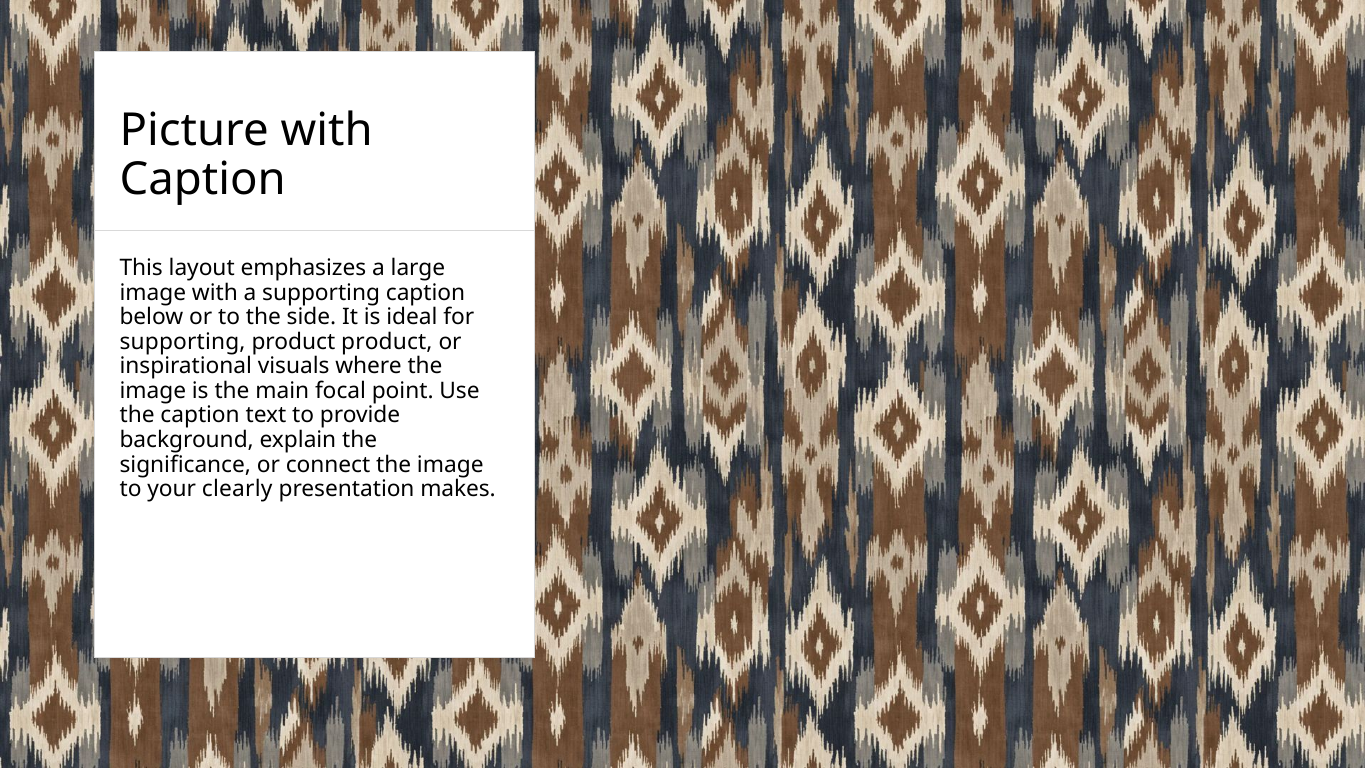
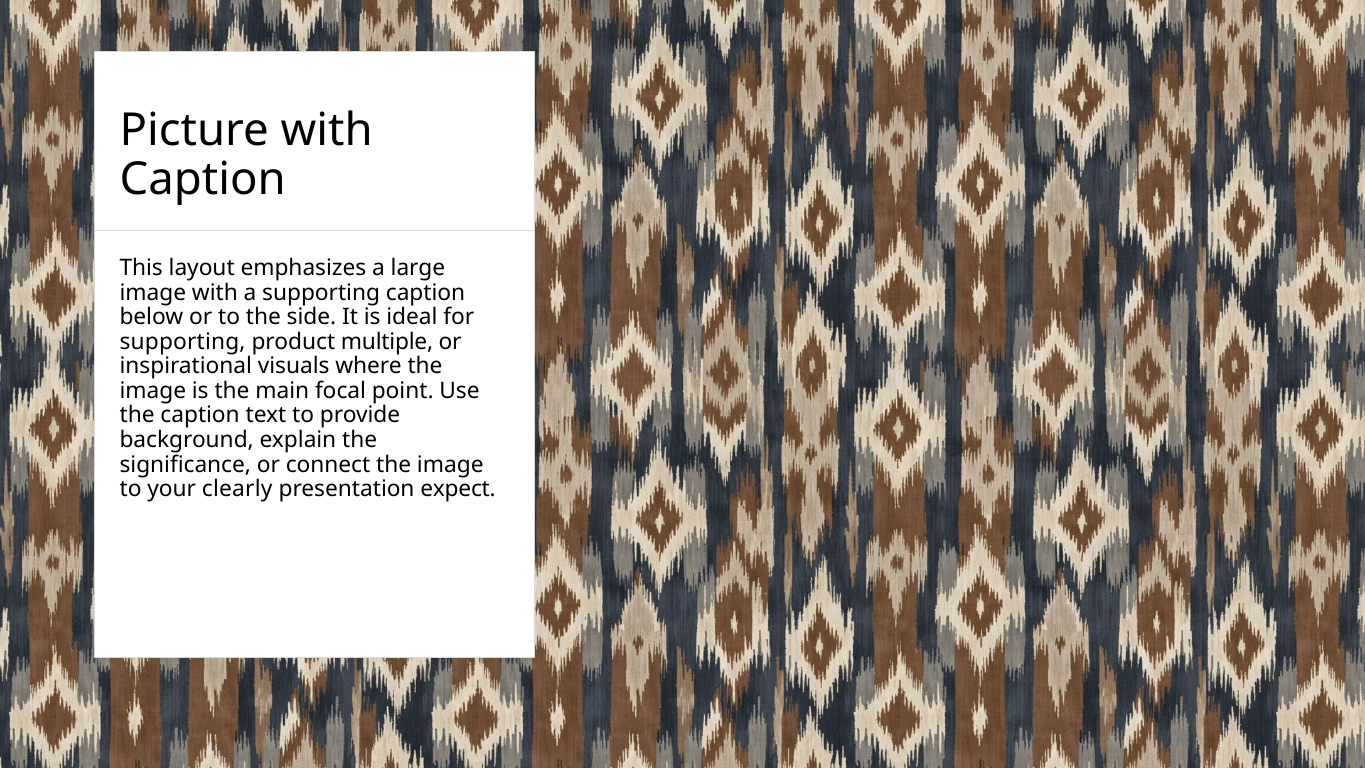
product product: product -> multiple
makes: makes -> expect
